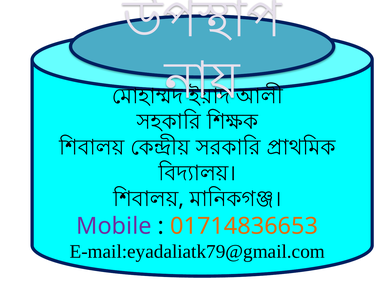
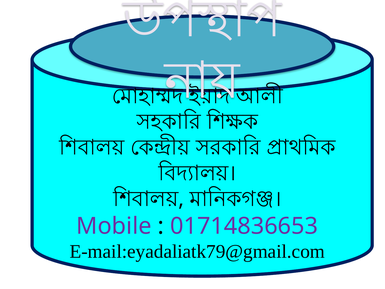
01714836653 colour: orange -> purple
